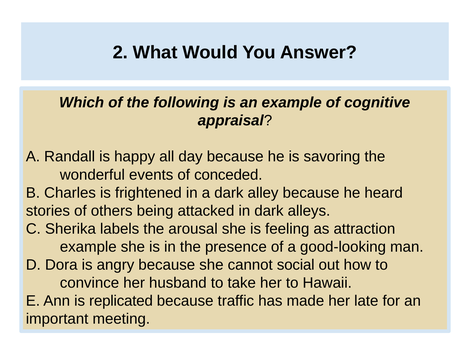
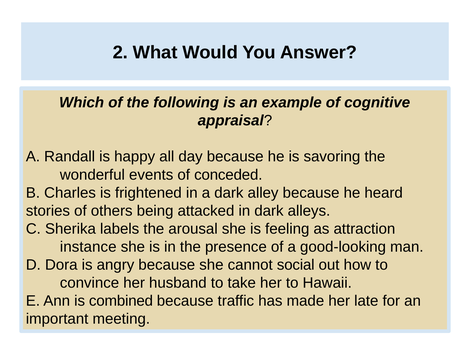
example at (88, 246): example -> instance
replicated: replicated -> combined
